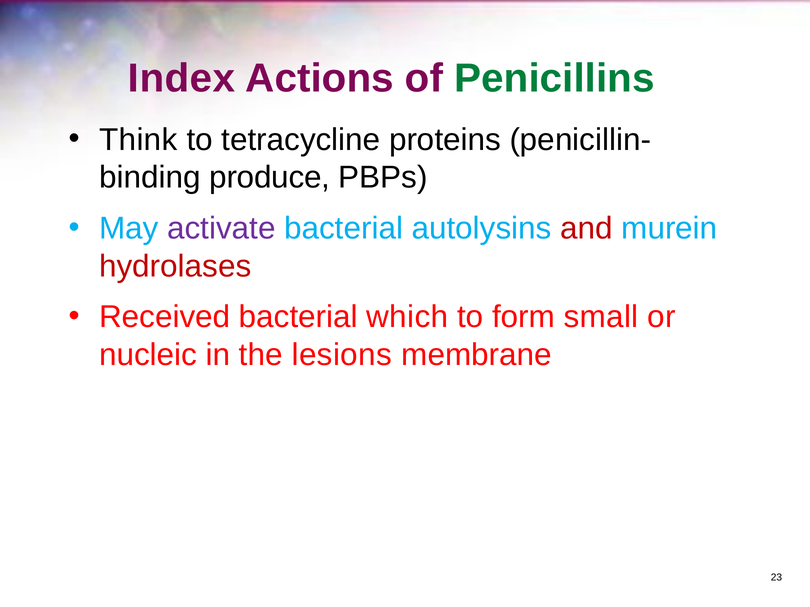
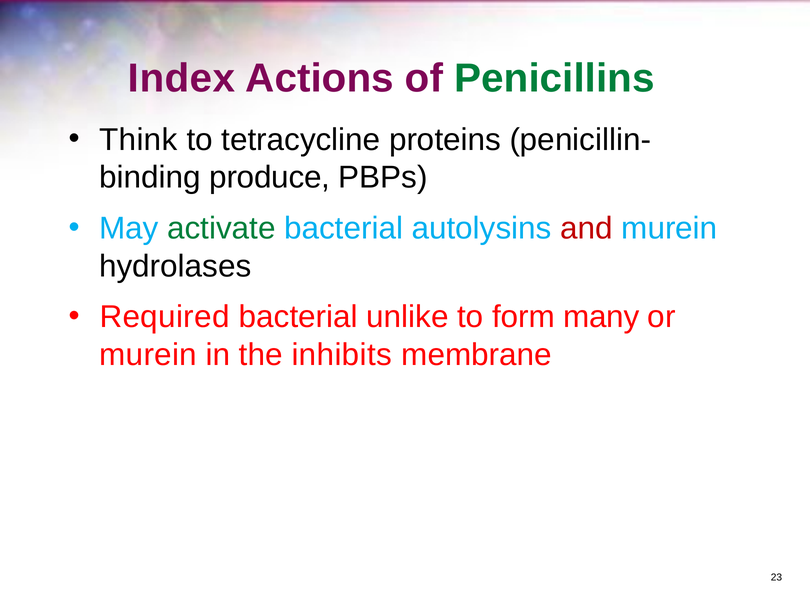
activate colour: purple -> green
hydrolases colour: red -> black
Received: Received -> Required
which: which -> unlike
small: small -> many
nucleic at (148, 355): nucleic -> murein
lesions: lesions -> inhibits
